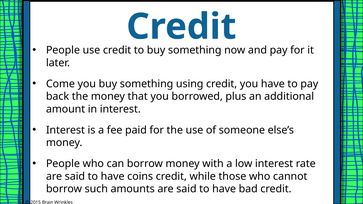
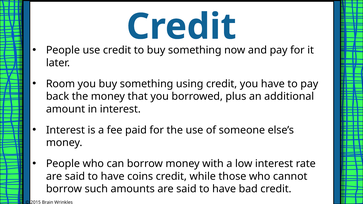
Come: Come -> Room
